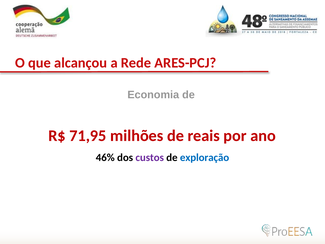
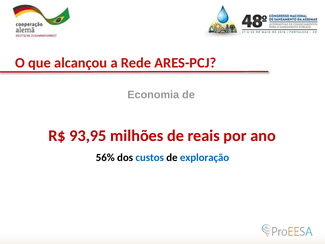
71,95: 71,95 -> 93,95
46%: 46% -> 56%
custos colour: purple -> blue
